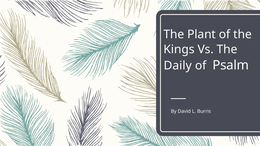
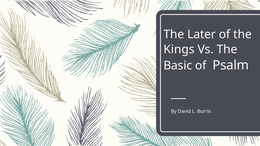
Plant: Plant -> Later
Daily: Daily -> Basic
